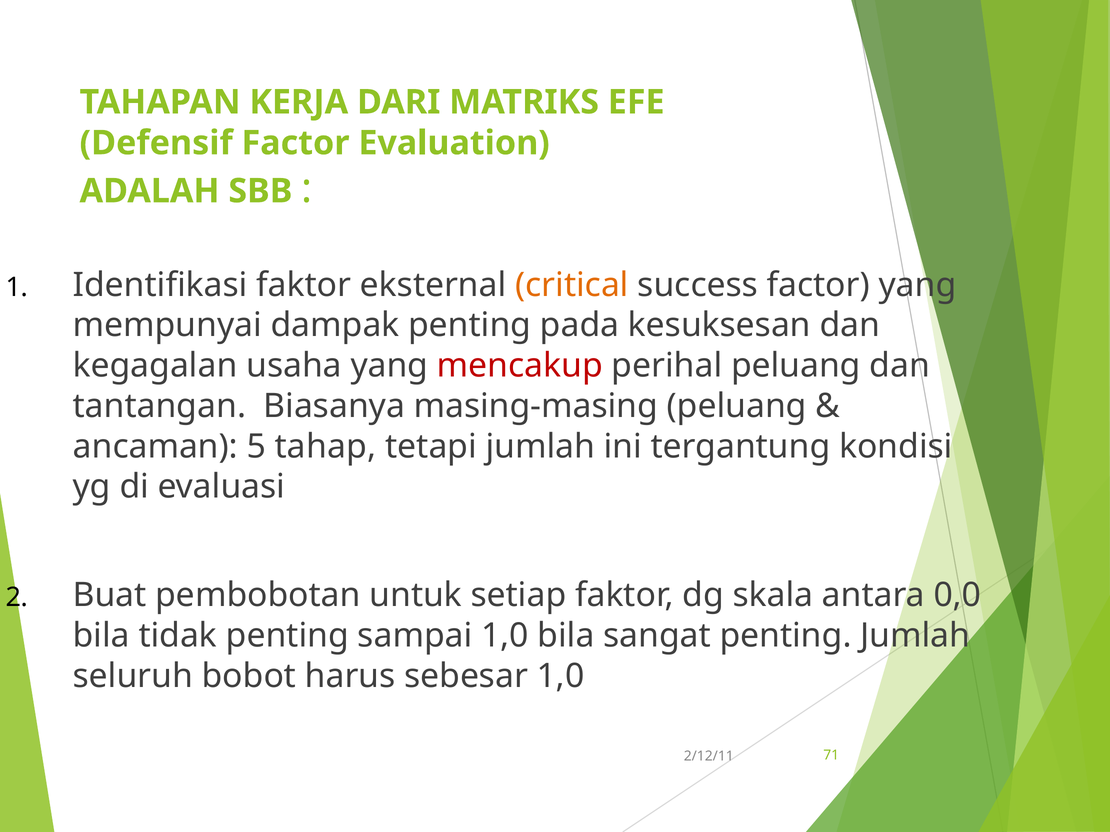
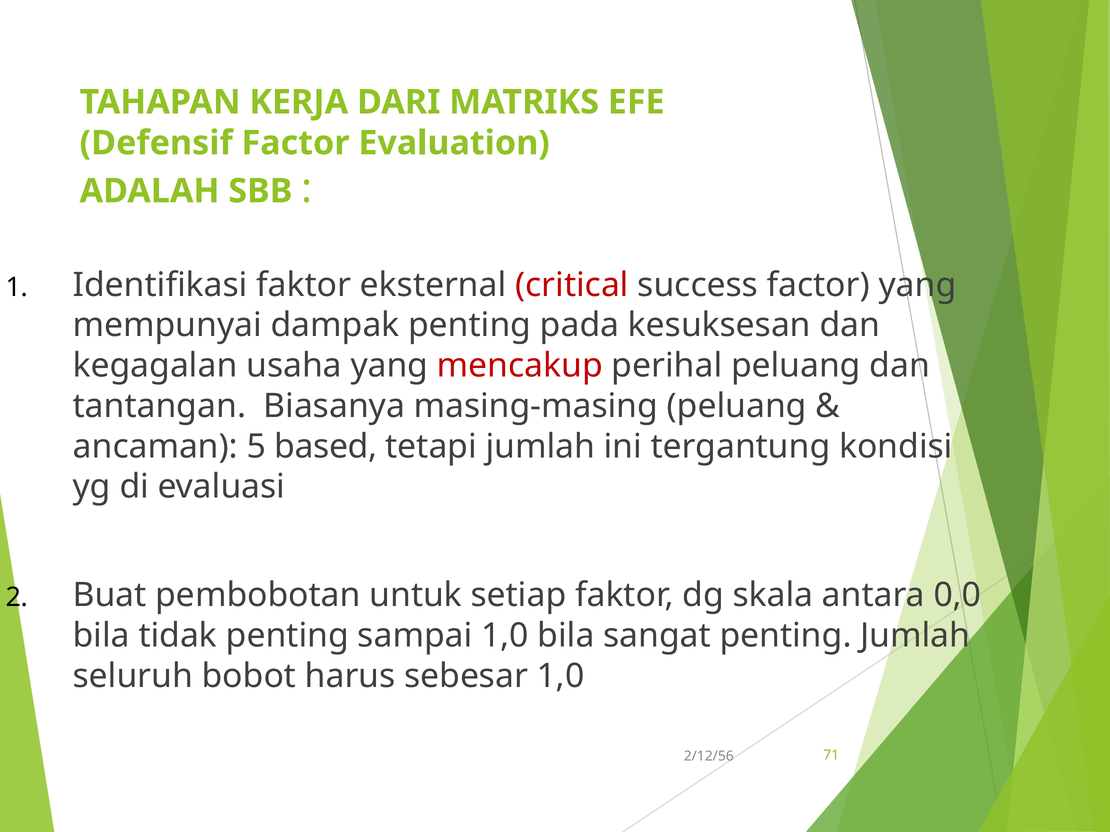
critical colour: orange -> red
tahap: tahap -> based
2/12/11: 2/12/11 -> 2/12/56
